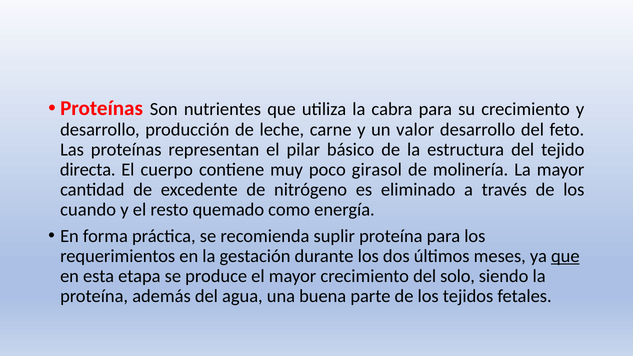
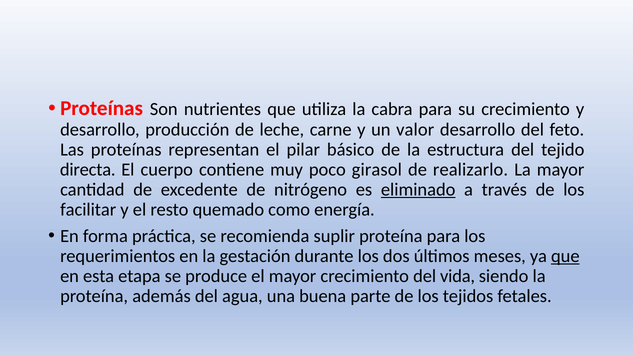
molinería: molinería -> realizarlo
eliminado underline: none -> present
cuando: cuando -> facilitar
solo: solo -> vida
